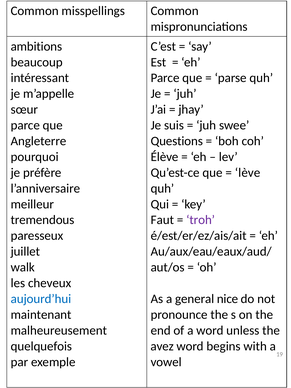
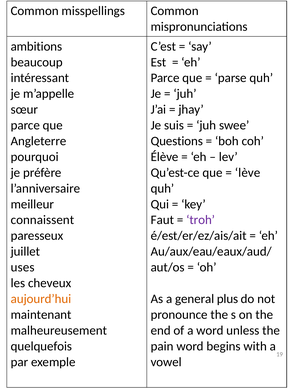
tremendous: tremendous -> connaissent
walk: walk -> uses
aujourd’hui colour: blue -> orange
nice: nice -> plus
avez: avez -> pain
